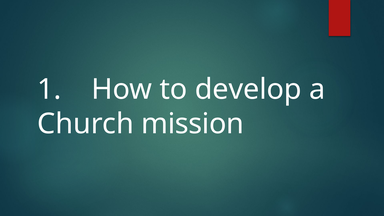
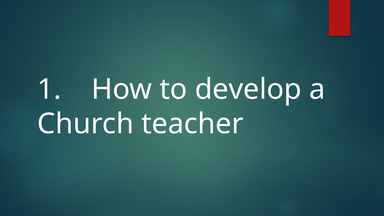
mission: mission -> teacher
